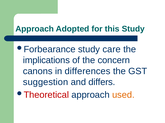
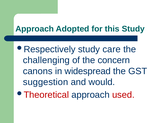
Forbearance: Forbearance -> Respectively
implications: implications -> challenging
differences: differences -> widespread
differs: differs -> would
used colour: orange -> red
